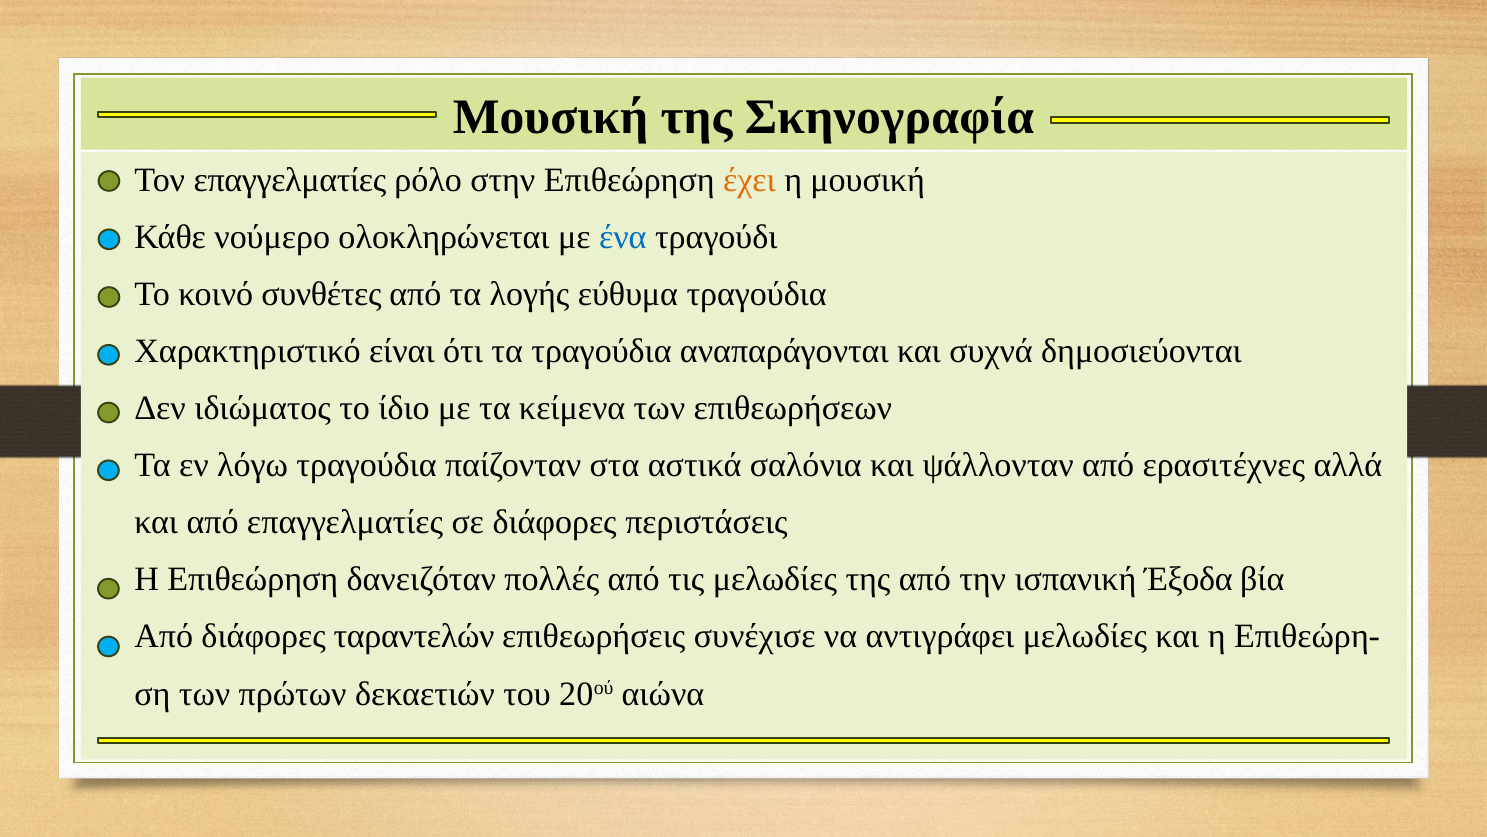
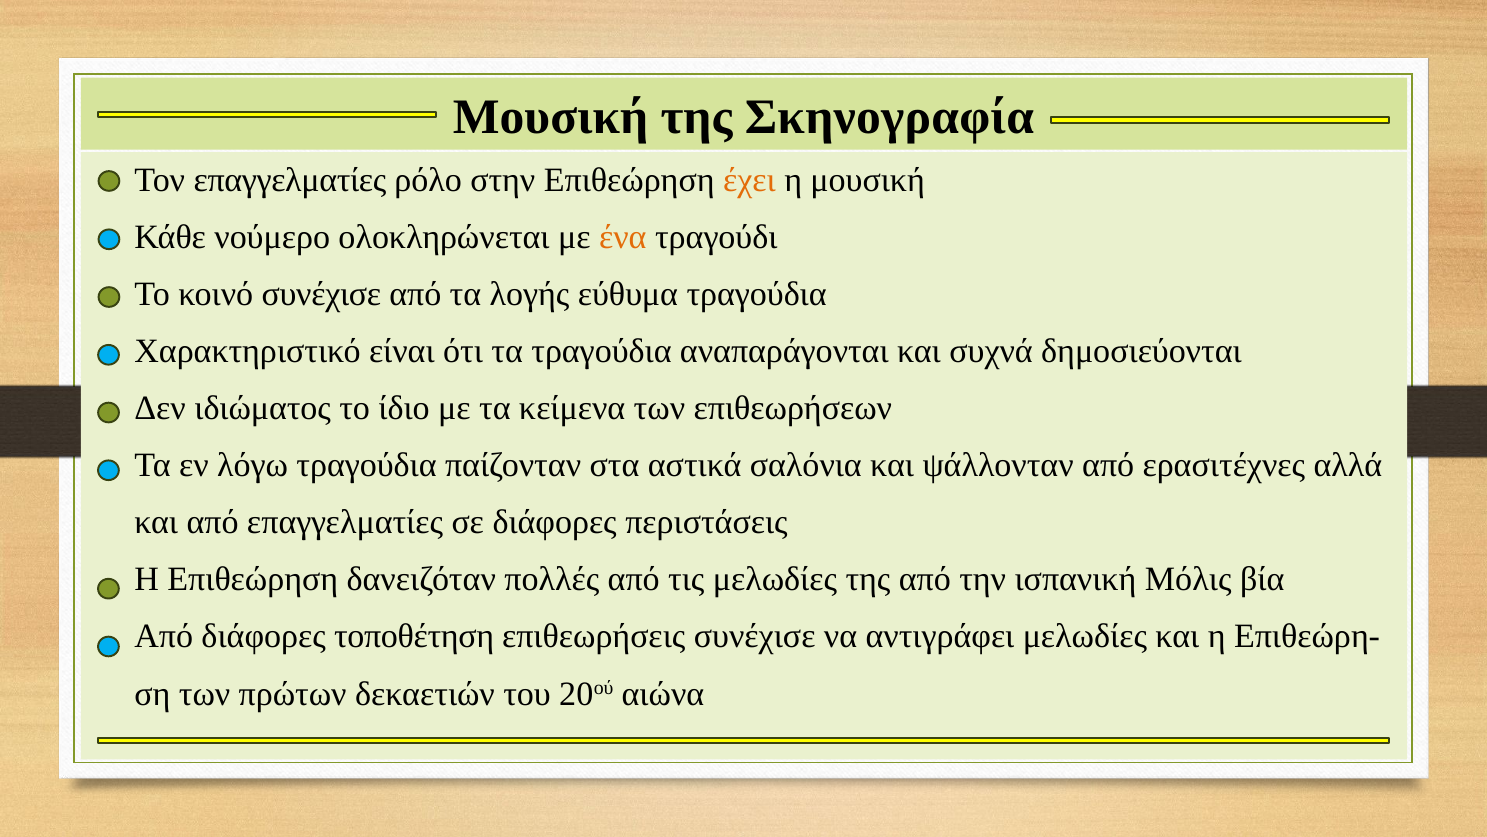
ένα colour: blue -> orange
κοινό συνθέτες: συνθέτες -> συνέχισε
Έξοδα: Έξοδα -> Μόλις
ταραντελών: ταραντελών -> τοποθέτηση
